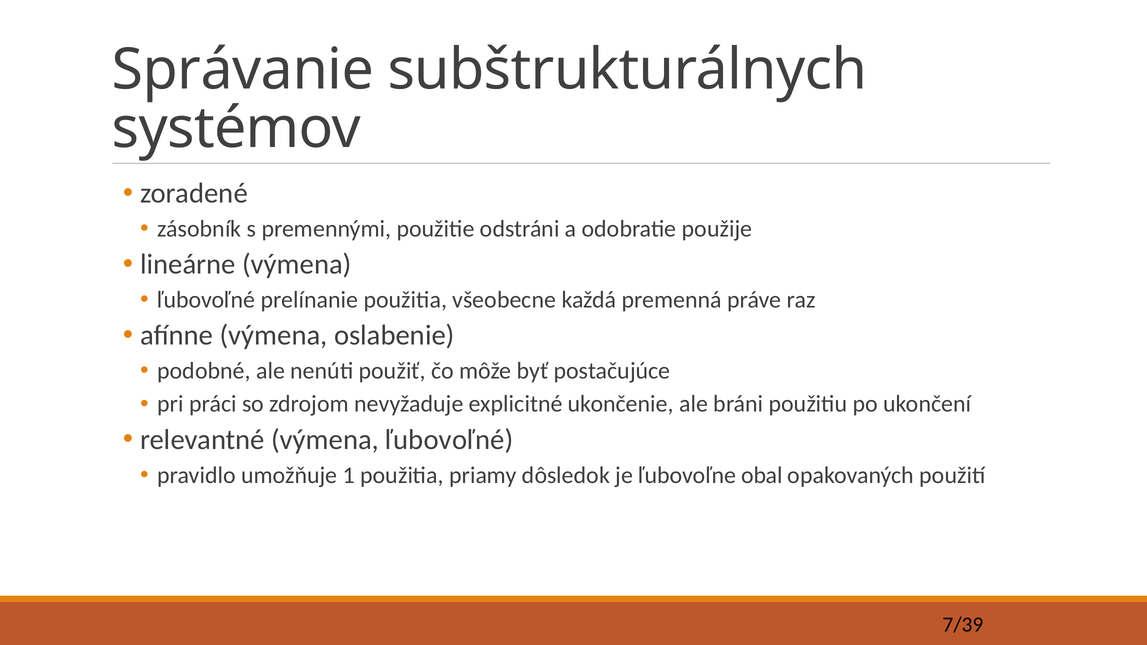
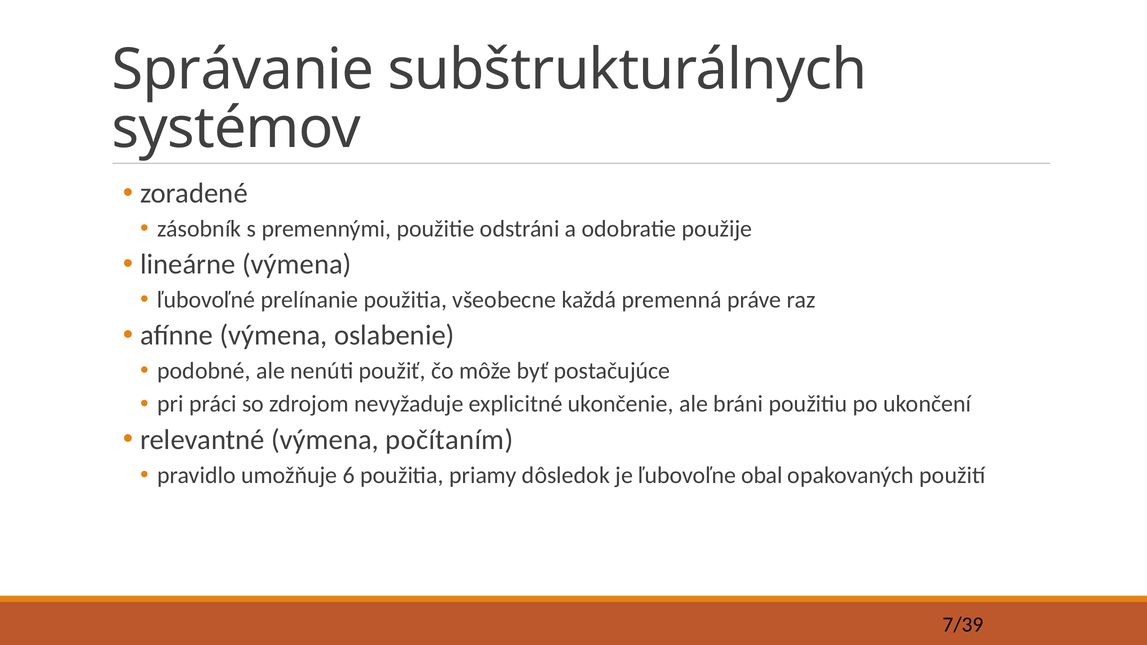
výmena ľubovoľné: ľubovoľné -> počítaním
1: 1 -> 6
